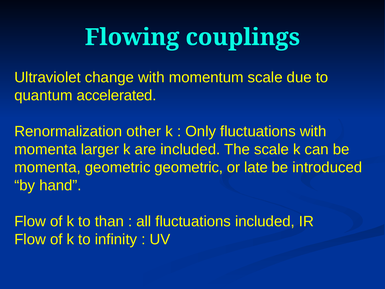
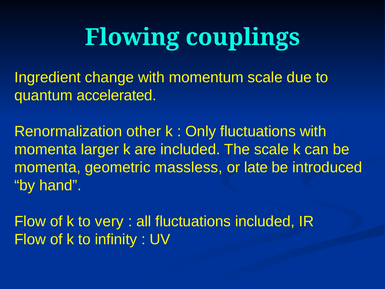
Ultraviolet: Ultraviolet -> Ingredient
geometric geometric: geometric -> massless
than: than -> very
